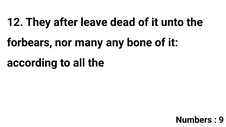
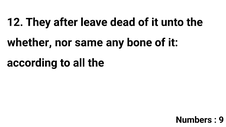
forbears: forbears -> whether
many: many -> same
